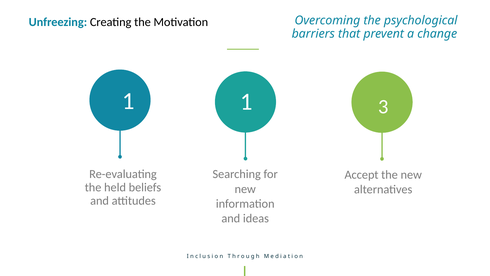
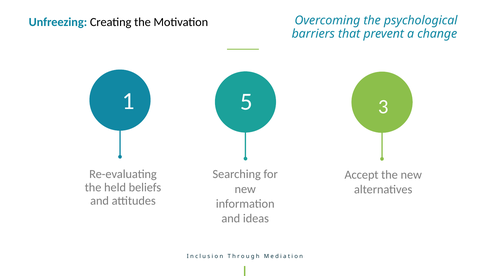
1 1: 1 -> 5
